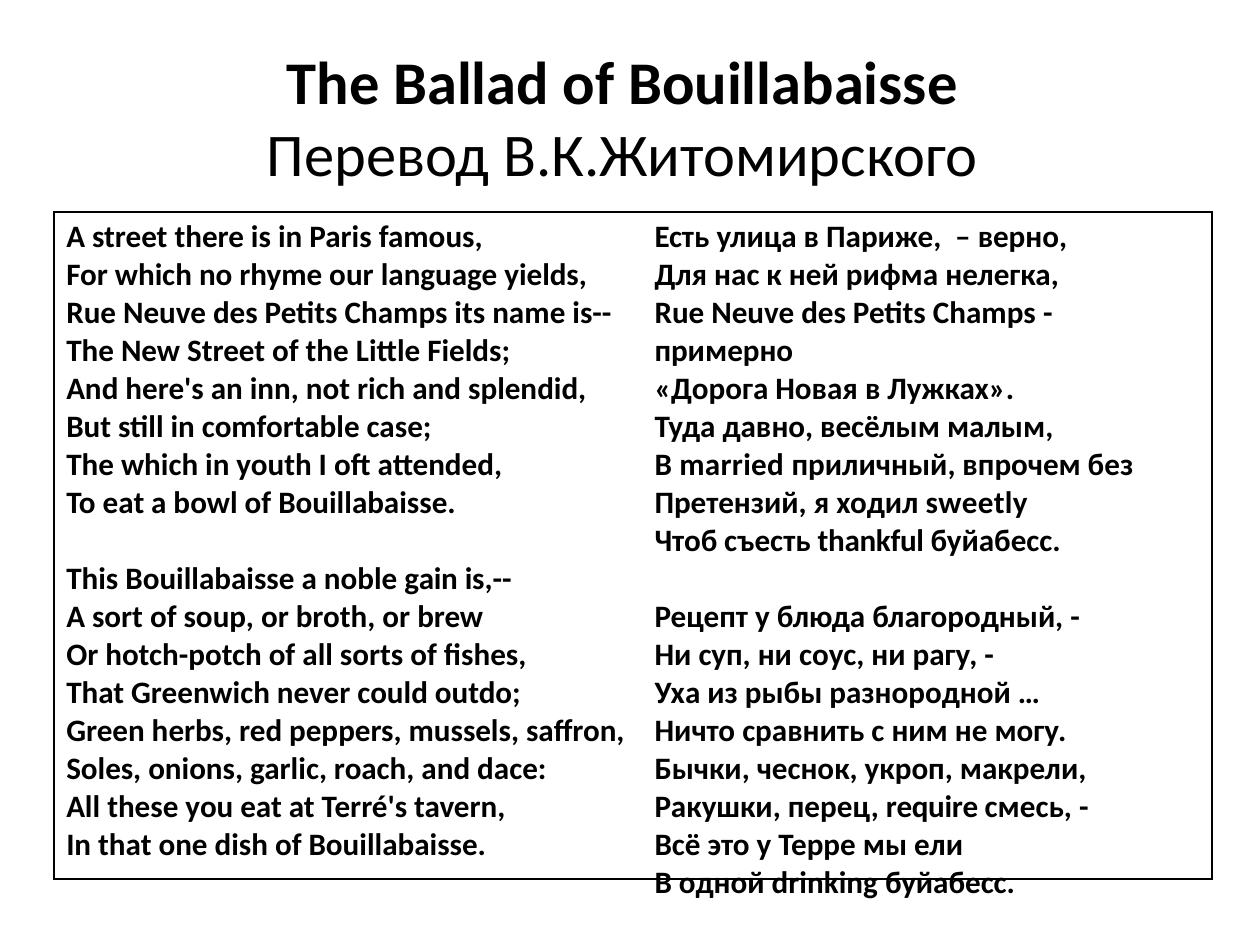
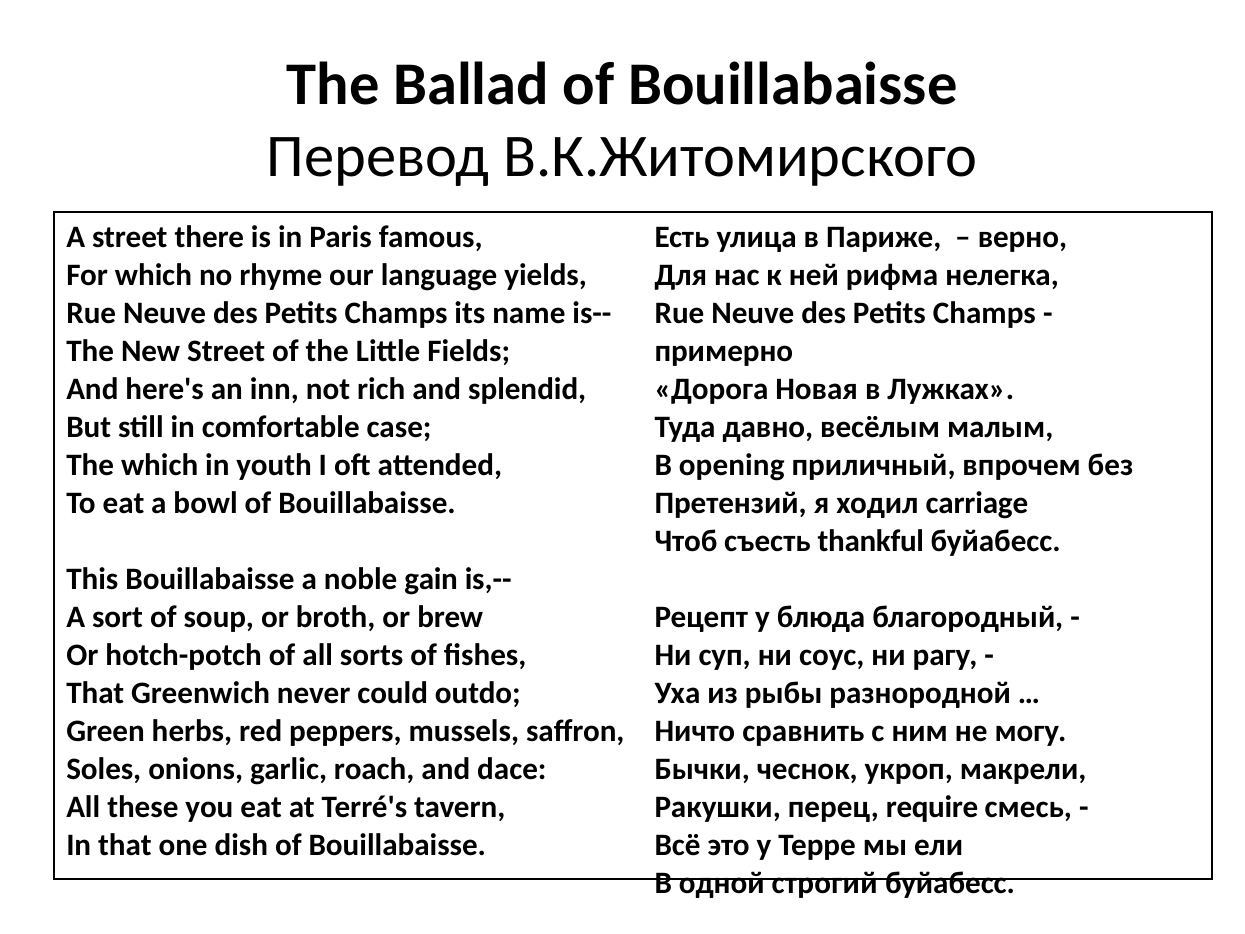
married: married -> opening
sweetly: sweetly -> carriage
drinking: drinking -> строгий
